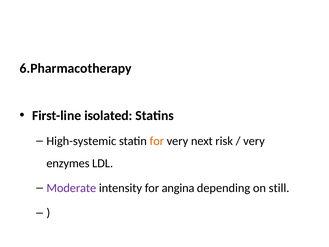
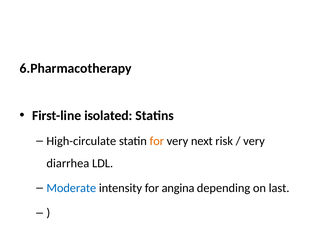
High-systemic: High-systemic -> High-circulate
enzymes: enzymes -> diarrhea
Moderate colour: purple -> blue
still: still -> last
